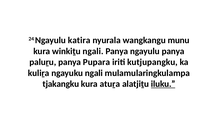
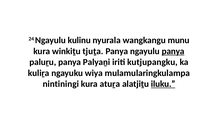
katira: katira -> kulinu
winkiṯu ngali: ngali -> tjuṯa
panya at (173, 51) underline: none -> present
Pupara: Pupara -> Palyaṉi
ngayuku ngali: ngali -> wiya
tjakangku: tjakangku -> nintiningi
